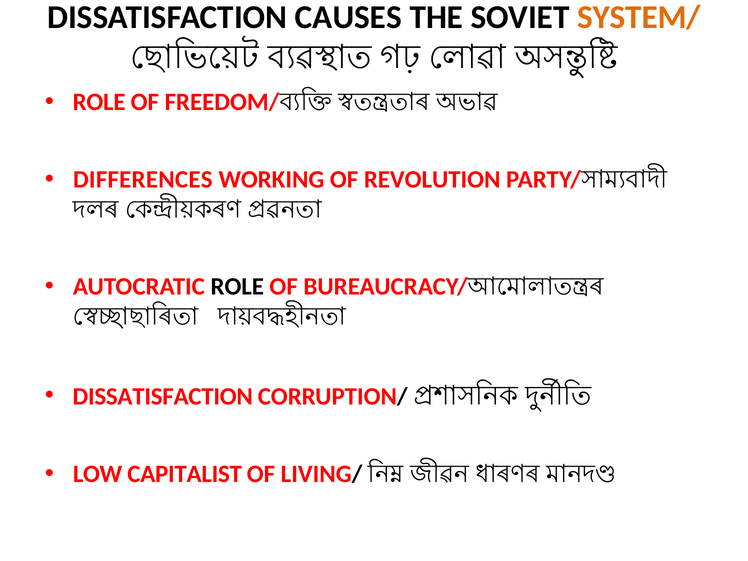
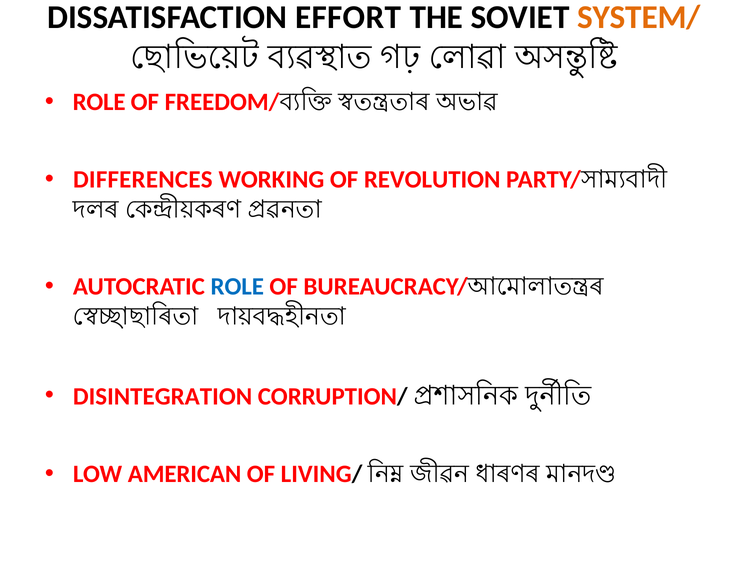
CAUSES: CAUSES -> EFFORT
ROLE at (237, 287) colour: black -> blue
DISSATISFACTION at (163, 396): DISSATISFACTION -> DISINTEGRATION
CAPITALIST: CAPITALIST -> AMERICAN
